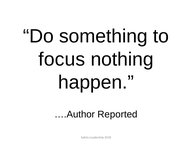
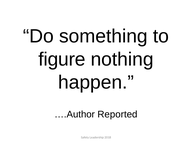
focus: focus -> figure
